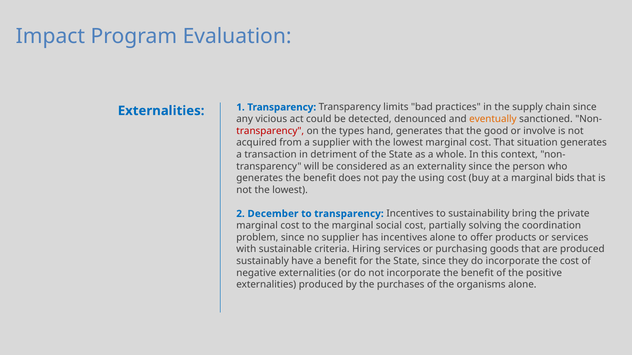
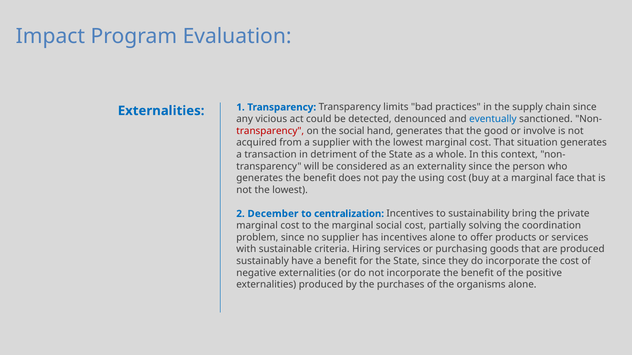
eventually colour: orange -> blue
the types: types -> social
bids: bids -> face
to transparency: transparency -> centralization
